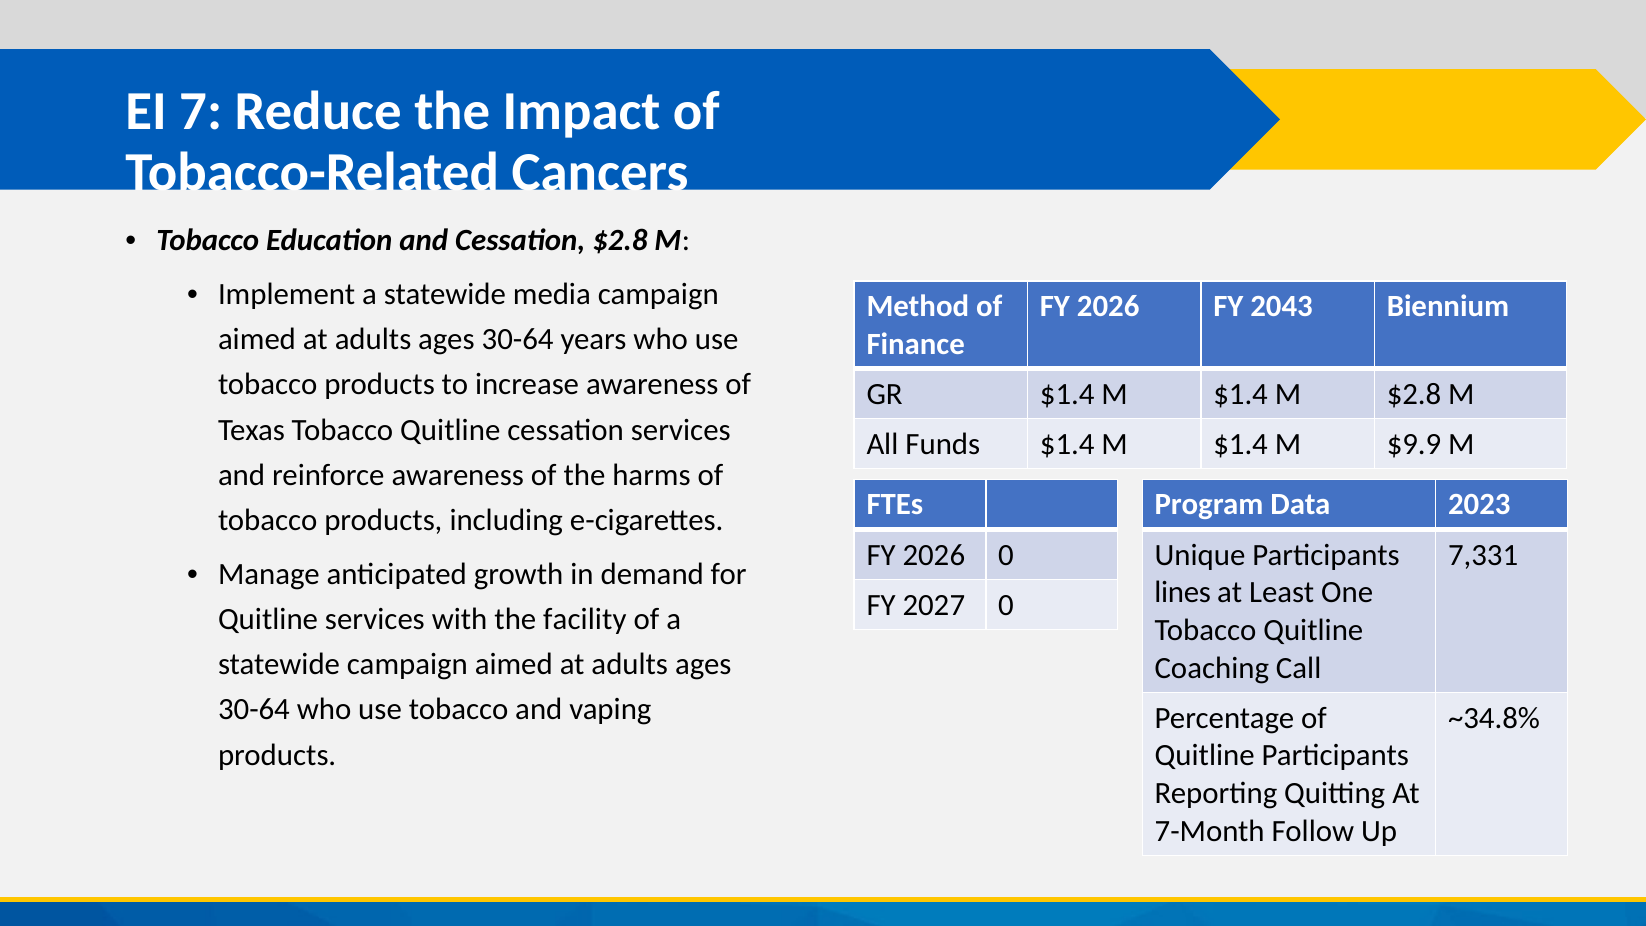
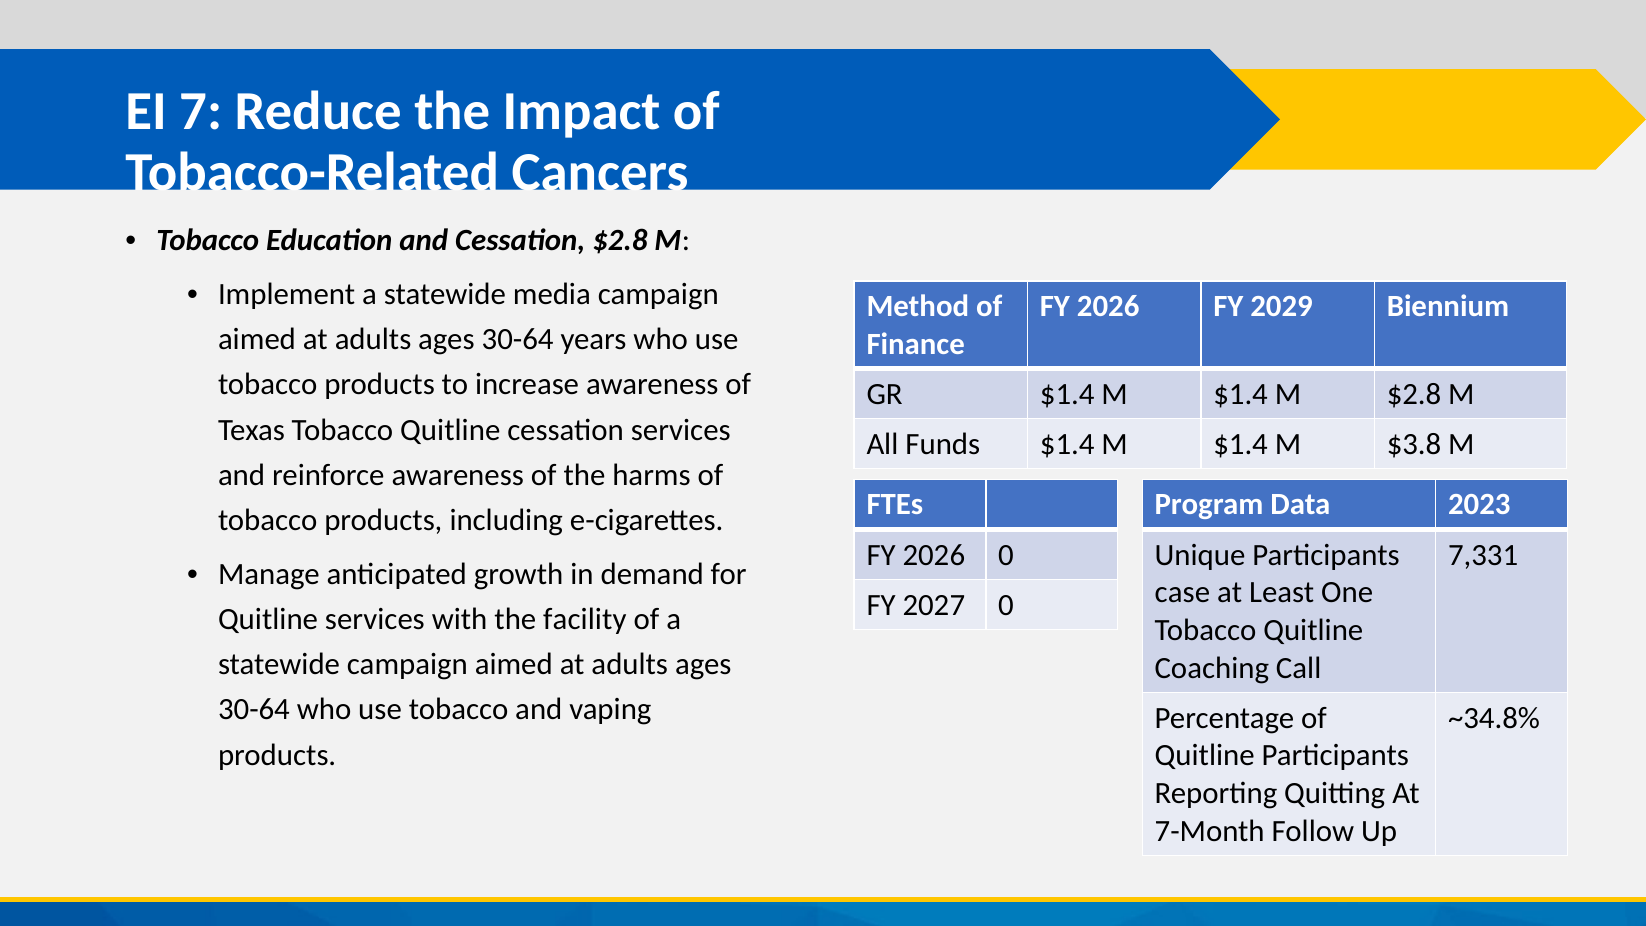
2043: 2043 -> 2029
$9.9: $9.9 -> $3.8
lines: lines -> case
